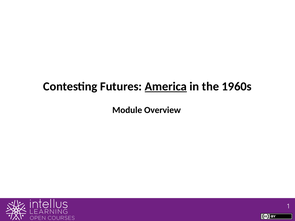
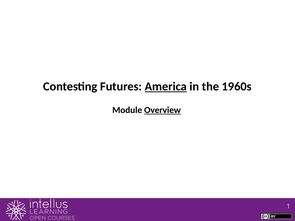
Overview underline: none -> present
